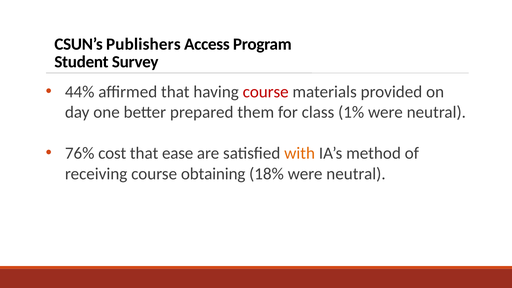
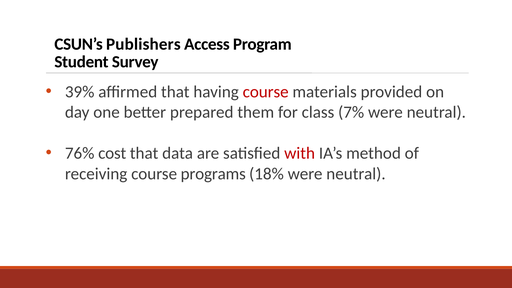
44%: 44% -> 39%
1%: 1% -> 7%
ease: ease -> data
with colour: orange -> red
obtaining: obtaining -> programs
